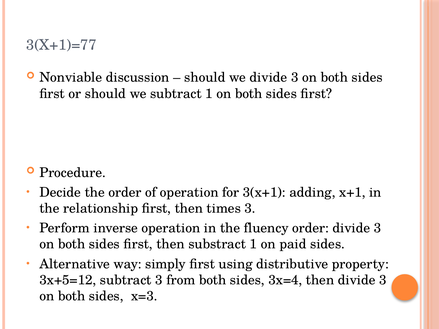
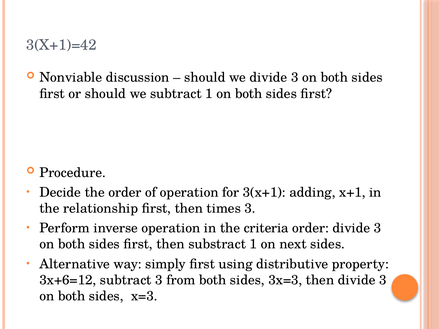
3(X+1)=77: 3(X+1)=77 -> 3(X+1)=42
fluency: fluency -> criteria
paid: paid -> next
3x+5=12: 3x+5=12 -> 3x+6=12
3x=4: 3x=4 -> 3x=3
